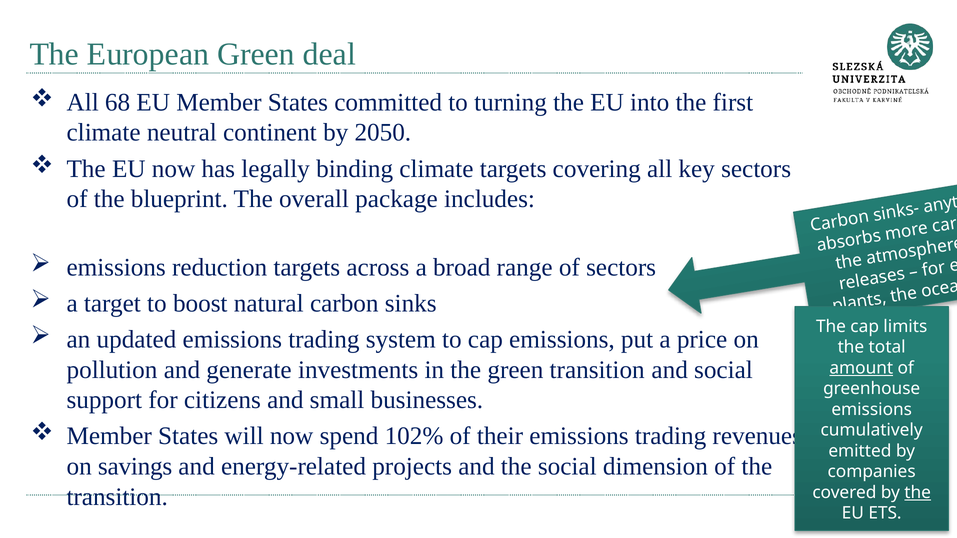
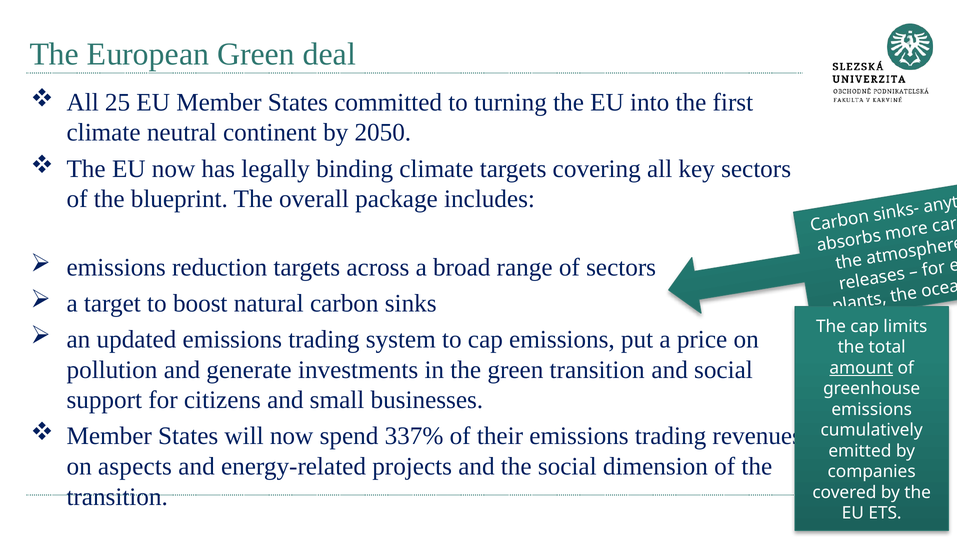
68: 68 -> 25
102%: 102% -> 337%
savings: savings -> aspects
the at (918, 493) underline: present -> none
